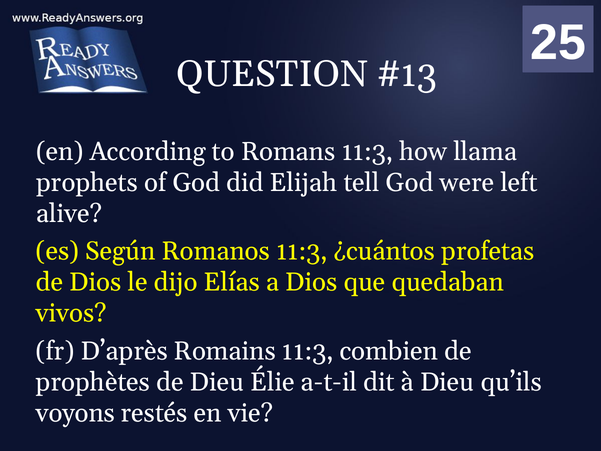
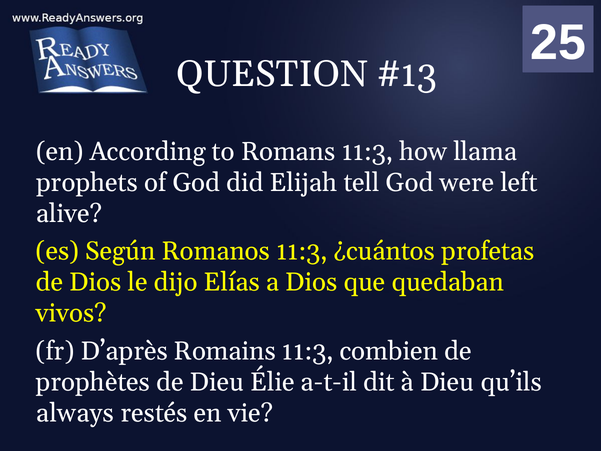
voyons: voyons -> always
